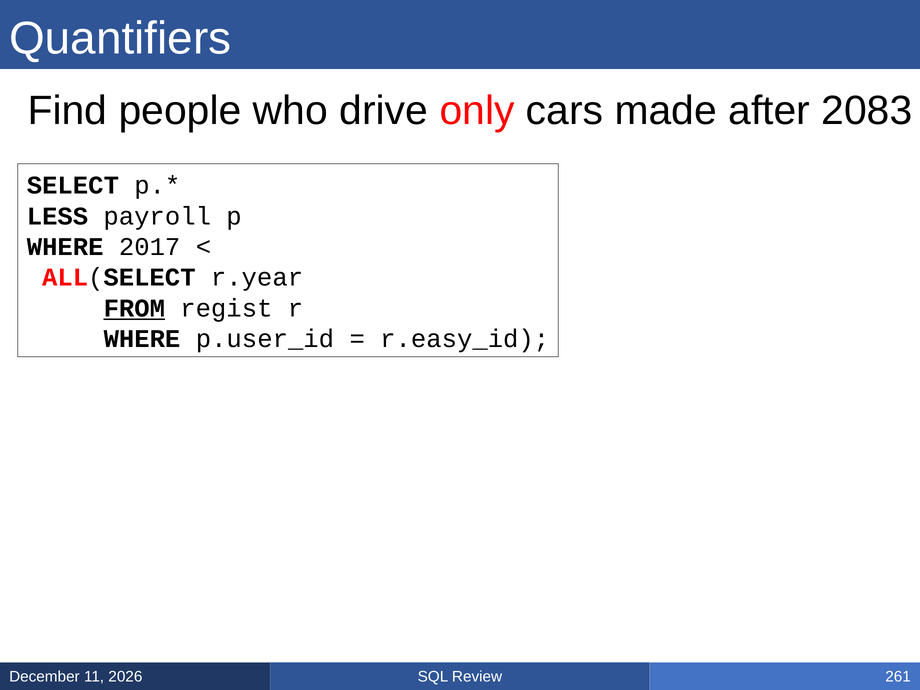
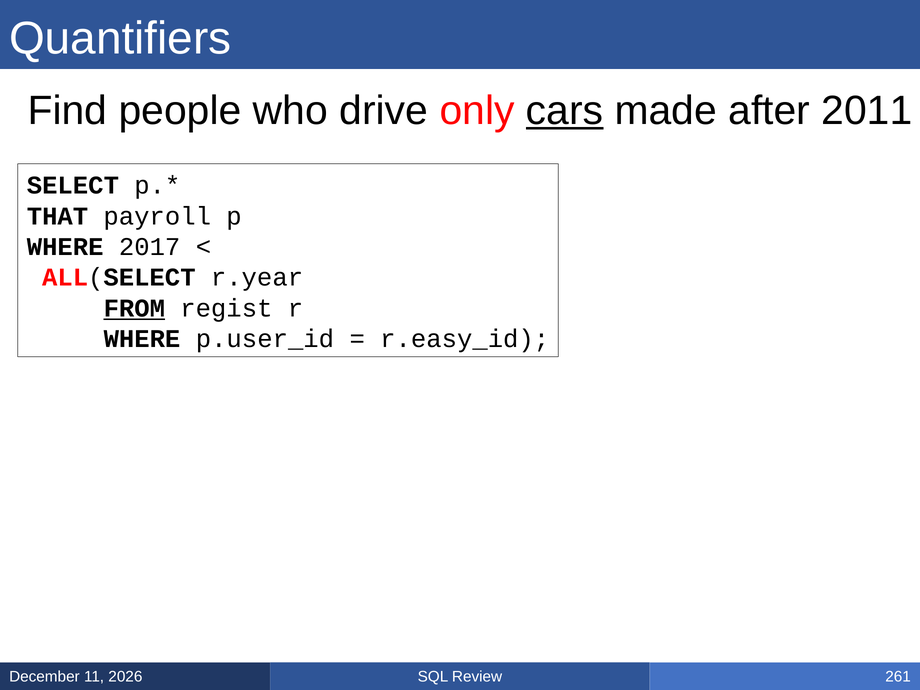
cars underline: none -> present
2083: 2083 -> 2011
LESS: LESS -> THAT
